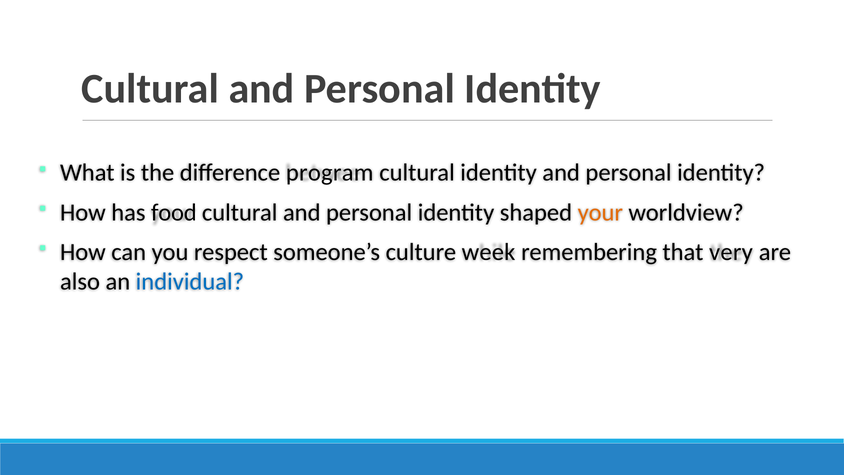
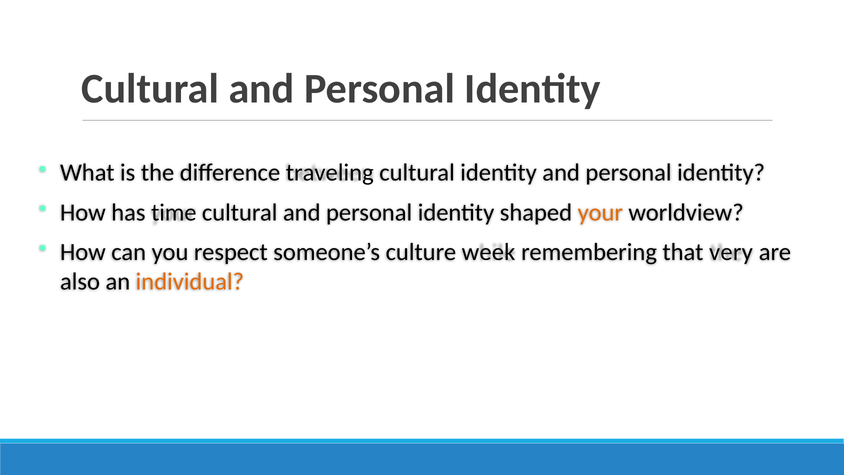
program: program -> traveling
food: food -> time
individual colour: blue -> orange
